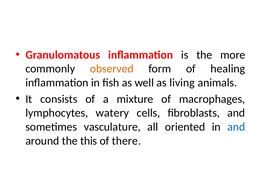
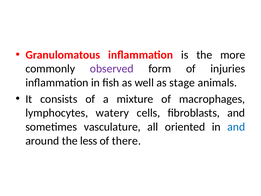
observed colour: orange -> purple
healing: healing -> injuries
living: living -> stage
this: this -> less
